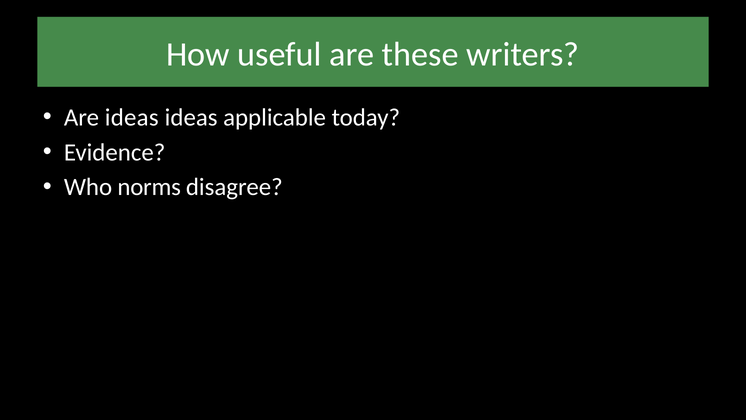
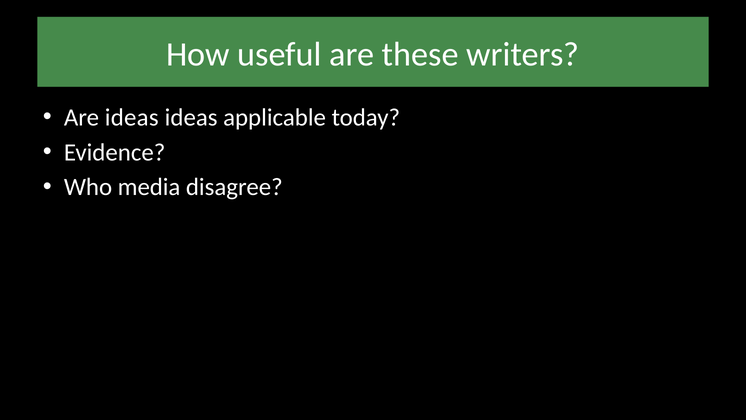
norms: norms -> media
